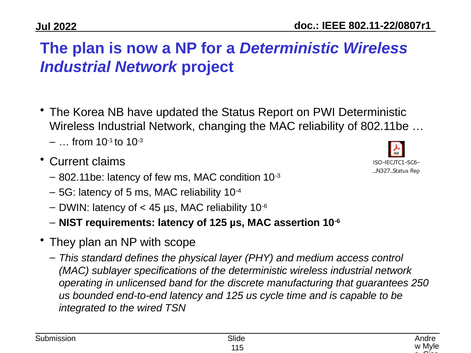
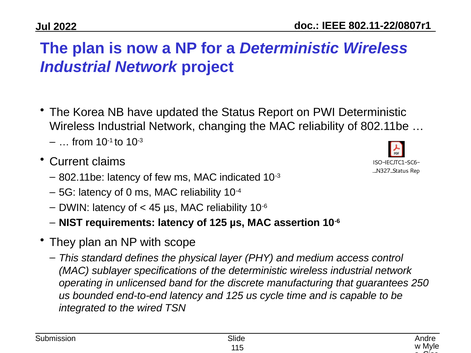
condition: condition -> indicated
5: 5 -> 0
